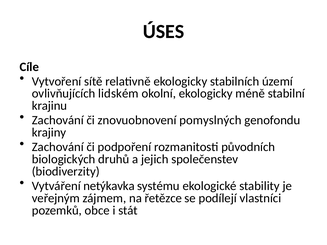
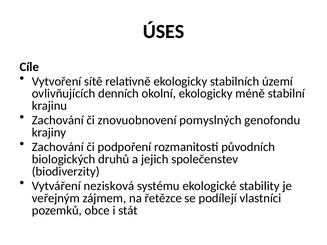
lidském: lidském -> denních
netýkavka: netýkavka -> nezisková
